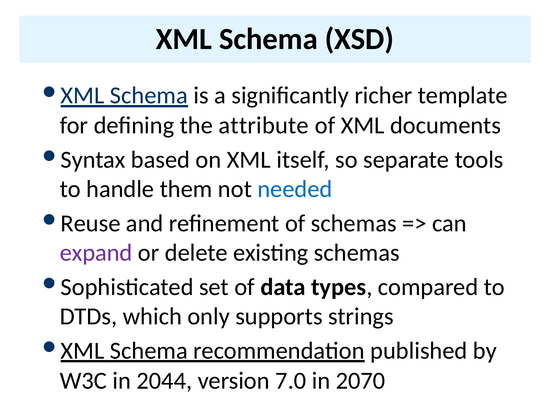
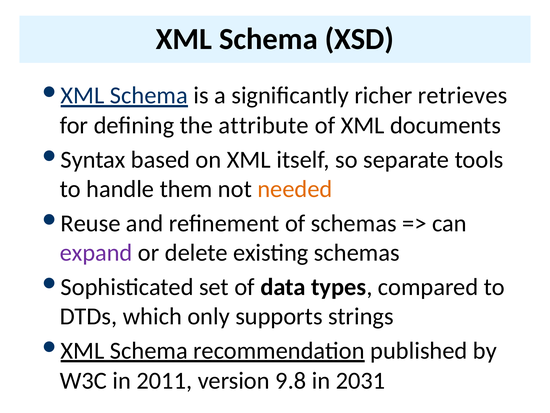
template: template -> retrieves
needed colour: blue -> orange
2044: 2044 -> 2011
7.0: 7.0 -> 9.8
2070: 2070 -> 2031
